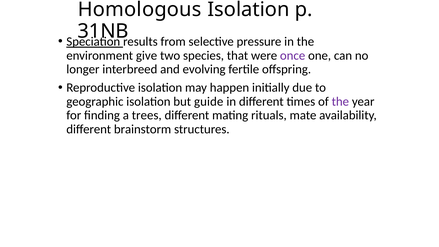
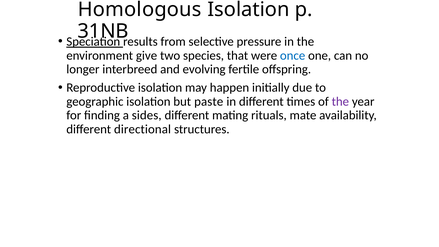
once colour: purple -> blue
guide: guide -> paste
trees: trees -> sides
brainstorm: brainstorm -> directional
